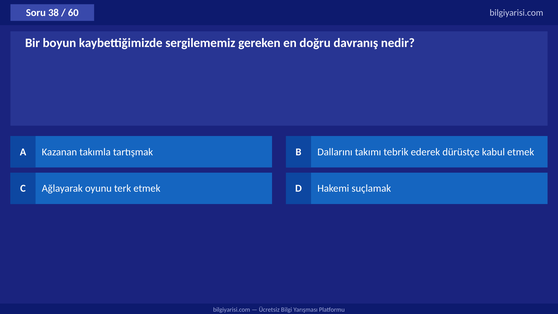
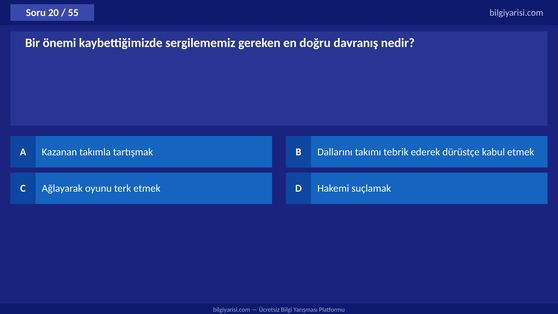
38: 38 -> 20
60: 60 -> 55
boyun: boyun -> önemi
